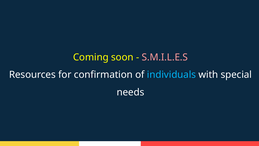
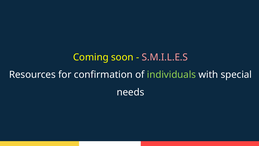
individuals colour: light blue -> light green
